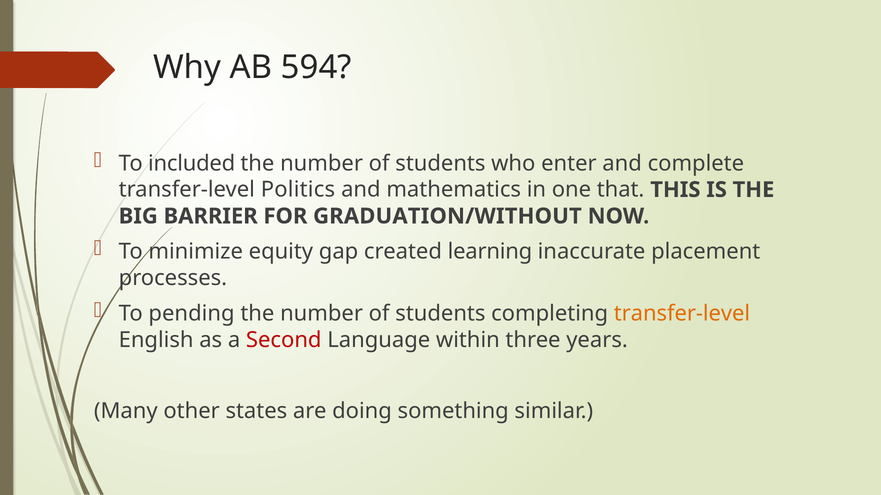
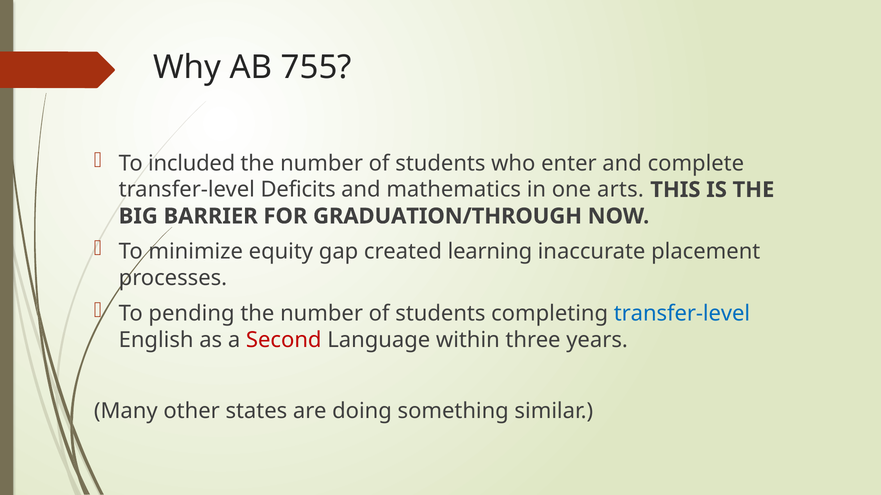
594: 594 -> 755
Politics: Politics -> Deficits
that: that -> arts
GRADUATION/WITHOUT: GRADUATION/WITHOUT -> GRADUATION/THROUGH
transfer-level at (682, 314) colour: orange -> blue
